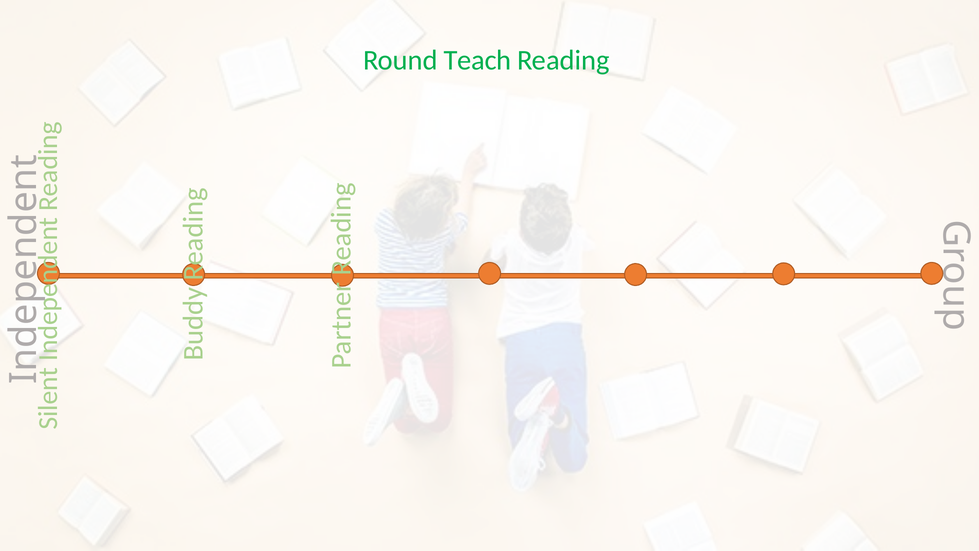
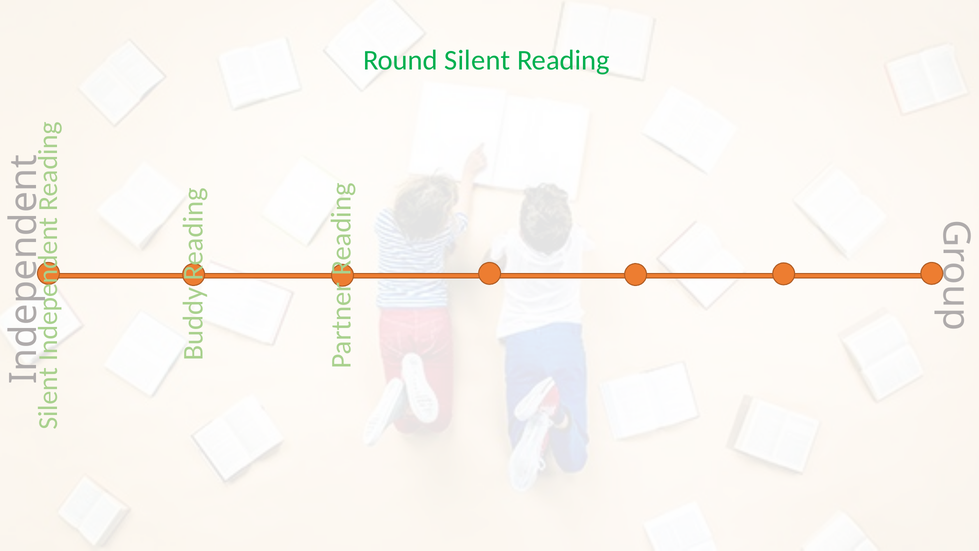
Teach: Teach -> Silent
